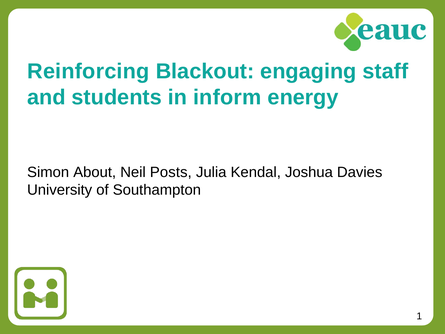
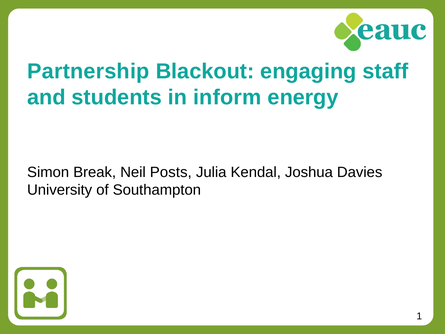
Reinforcing: Reinforcing -> Partnership
About: About -> Break
